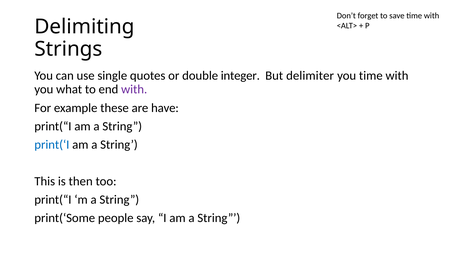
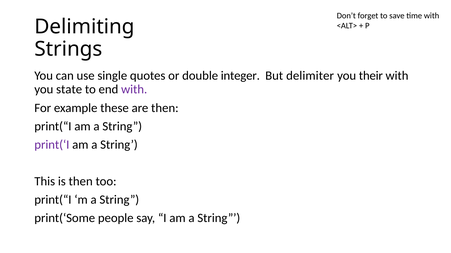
you time: time -> their
what: what -> state
are have: have -> then
print(‘I colour: blue -> purple
